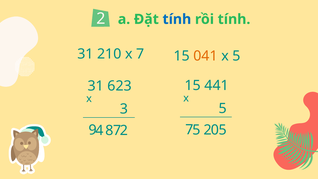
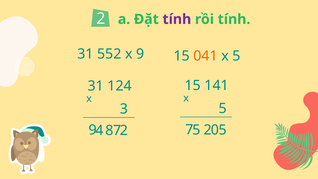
tính at (177, 19) colour: blue -> purple
210: 210 -> 552
x 7: 7 -> 9
441: 441 -> 141
623: 623 -> 124
